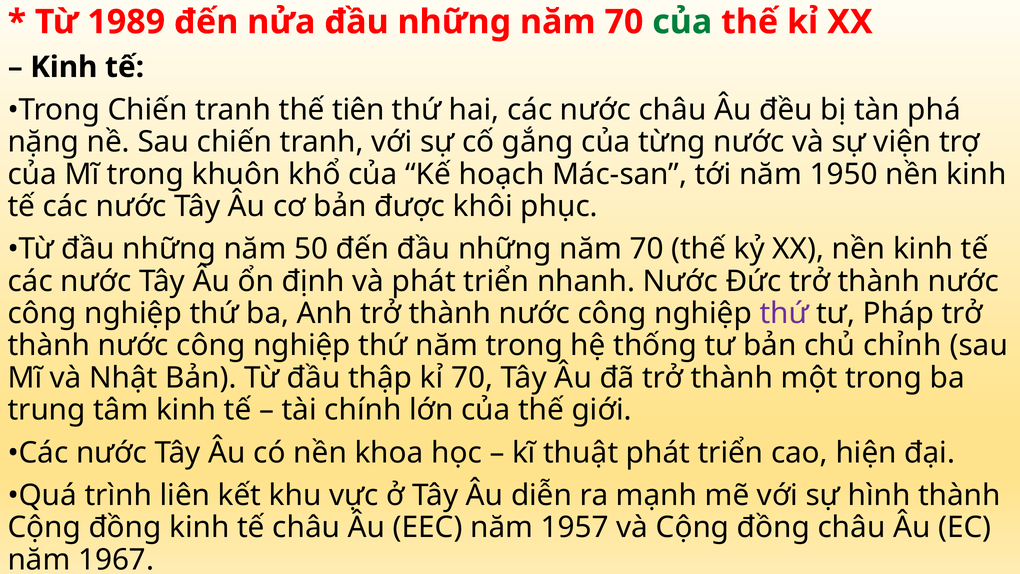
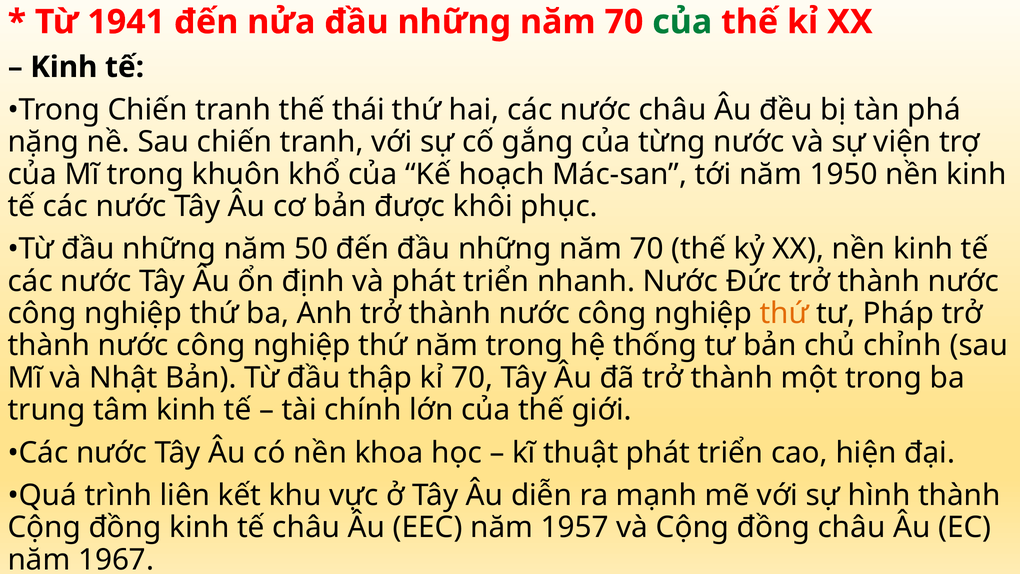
1989: 1989 -> 1941
tiên: tiên -> thái
thứ at (784, 313) colour: purple -> orange
